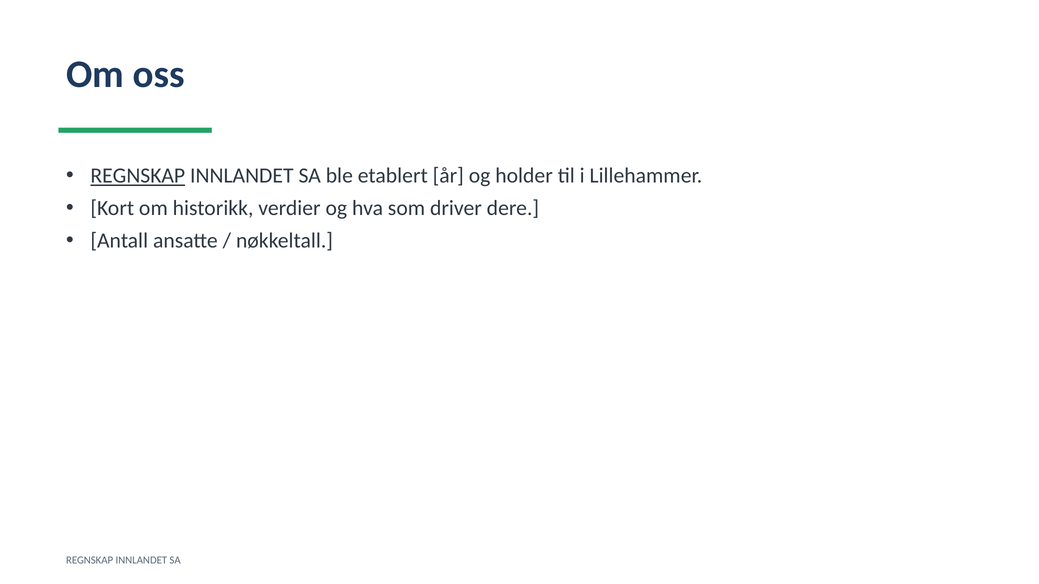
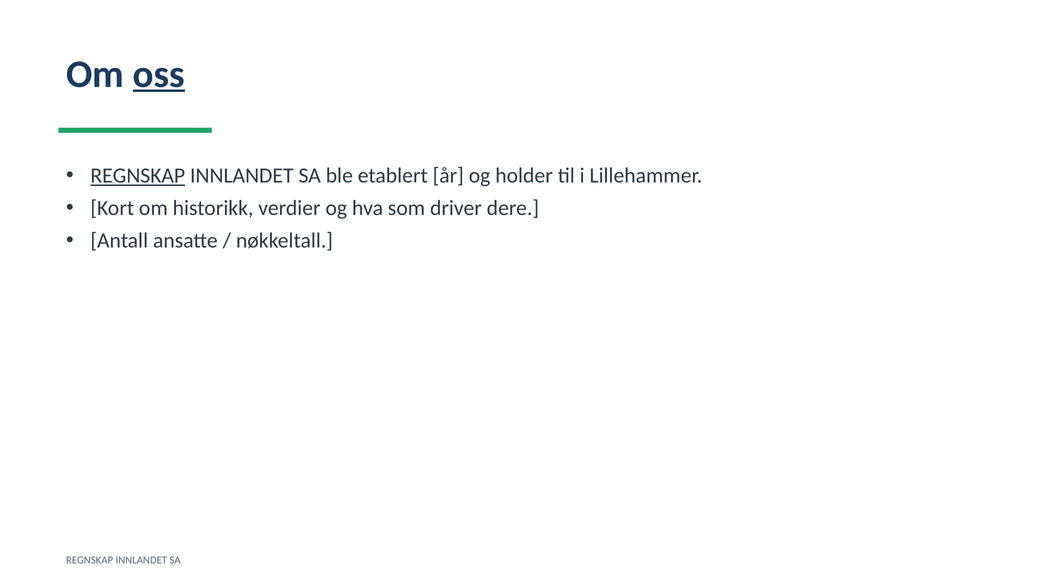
oss underline: none -> present
